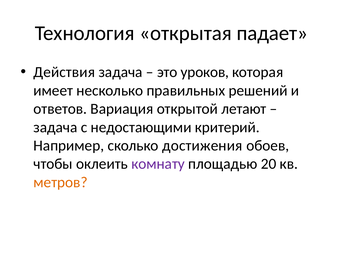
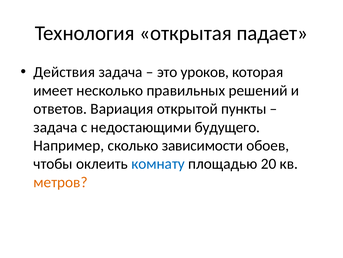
летают: летают -> пункты
критерий: критерий -> будущего
достижения: достижения -> зависимости
комнату colour: purple -> blue
